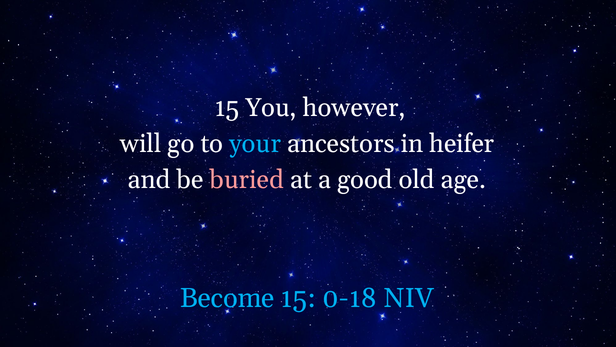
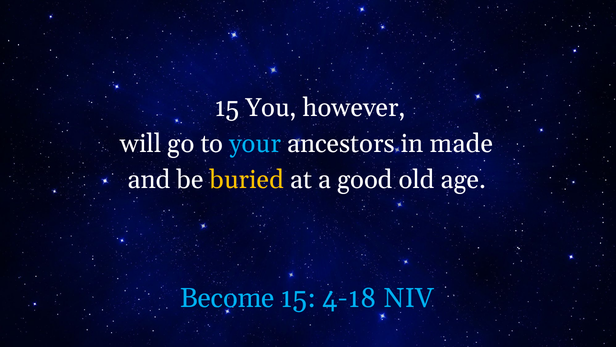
heifer: heifer -> made
buried colour: pink -> yellow
0-18: 0-18 -> 4-18
